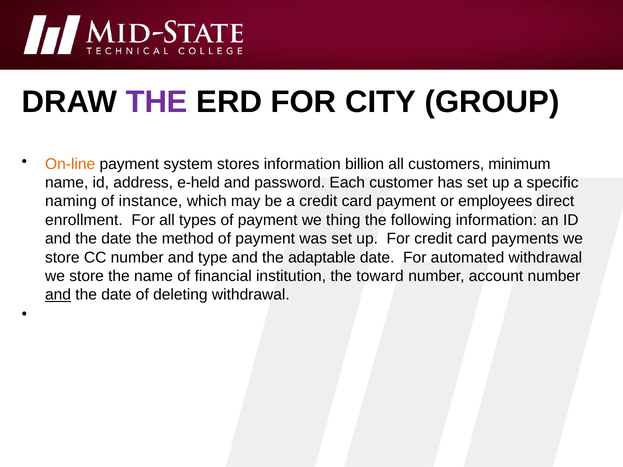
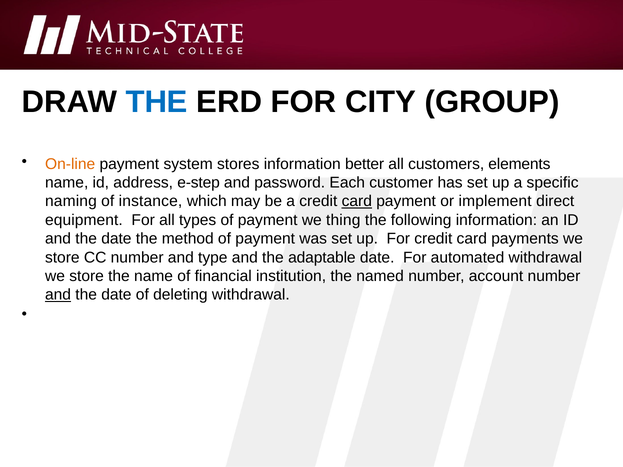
THE at (157, 102) colour: purple -> blue
billion: billion -> better
minimum: minimum -> elements
e-held: e-held -> e-step
card at (357, 201) underline: none -> present
employees: employees -> implement
enrollment: enrollment -> equipment
toward: toward -> named
